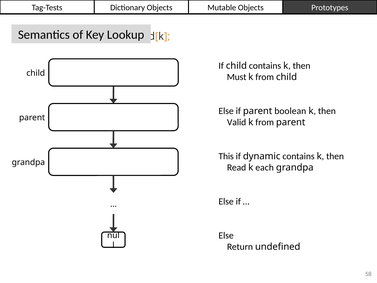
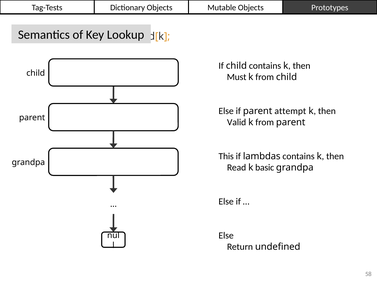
boolean: boolean -> attempt
dynamic: dynamic -> lambdas
each: each -> basic
